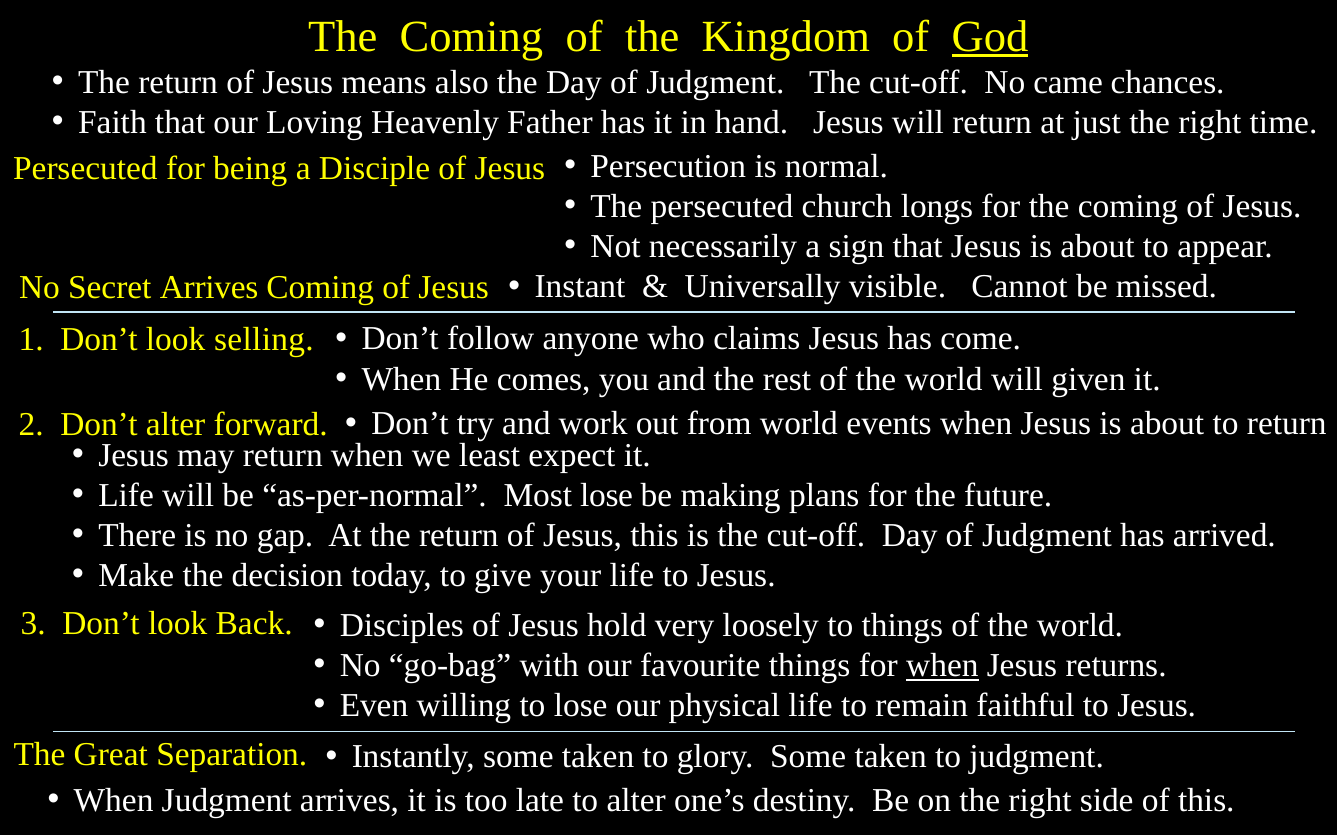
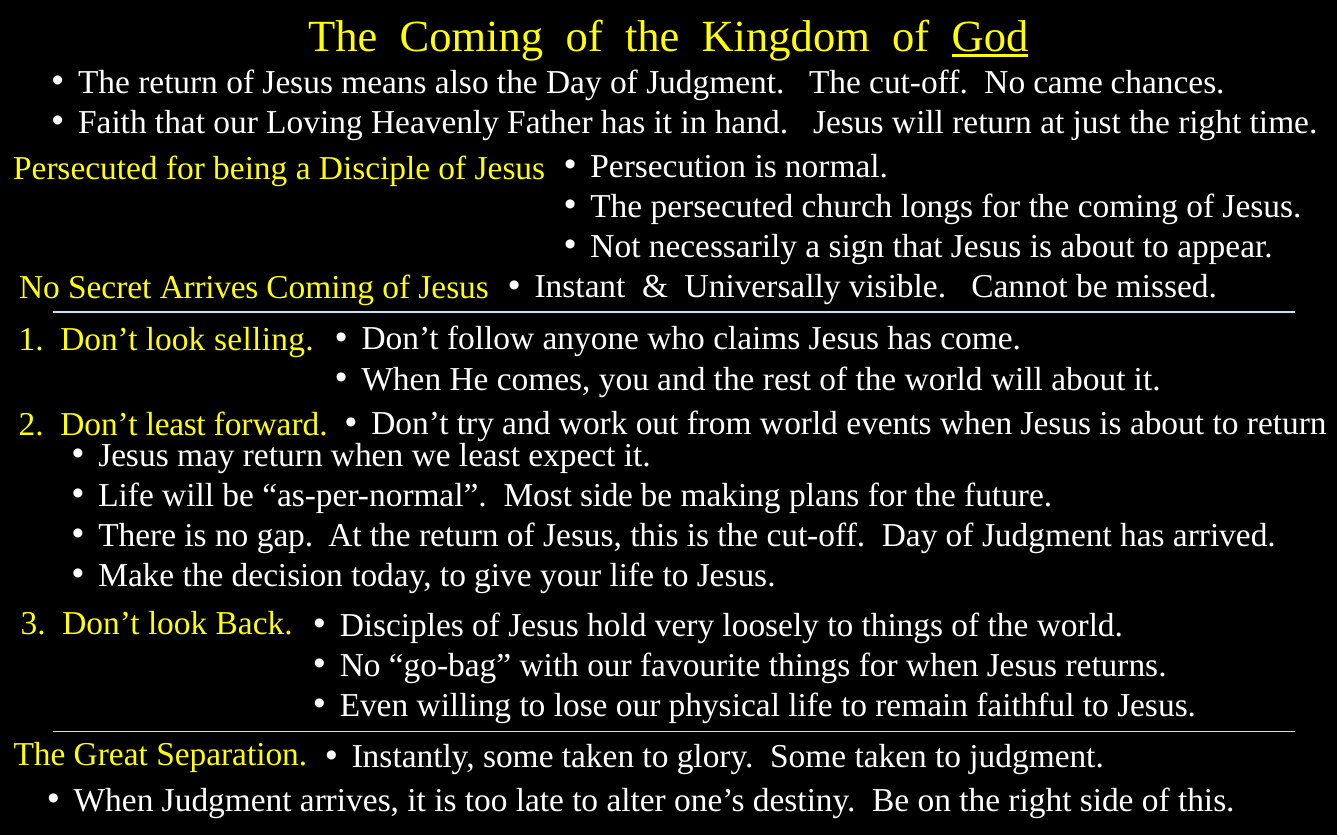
will given: given -> about
Don’t alter: alter -> least
Most lose: lose -> side
when at (942, 666) underline: present -> none
